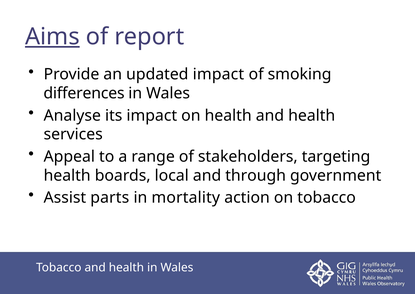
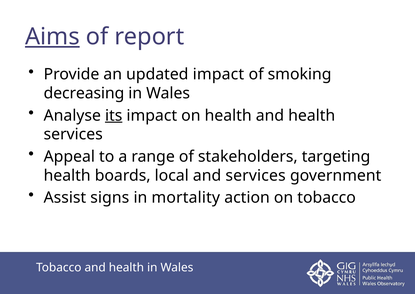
differences: differences -> decreasing
its underline: none -> present
and through: through -> services
parts: parts -> signs
